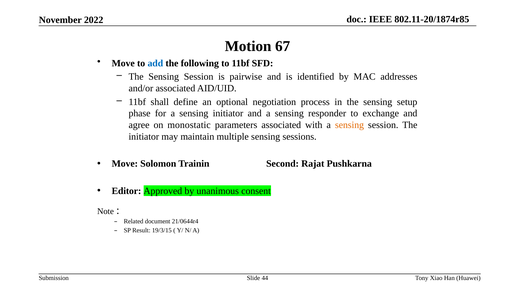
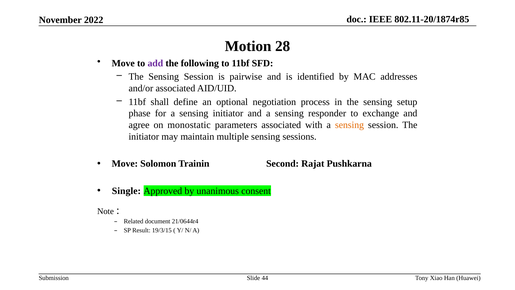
67: 67 -> 28
add colour: blue -> purple
Editor: Editor -> Single
